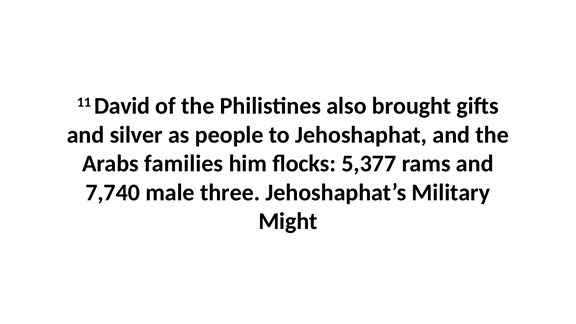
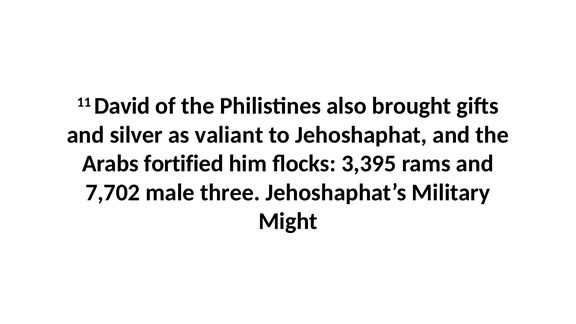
people: people -> valiant
families: families -> fortified
5,377: 5,377 -> 3,395
7,740: 7,740 -> 7,702
